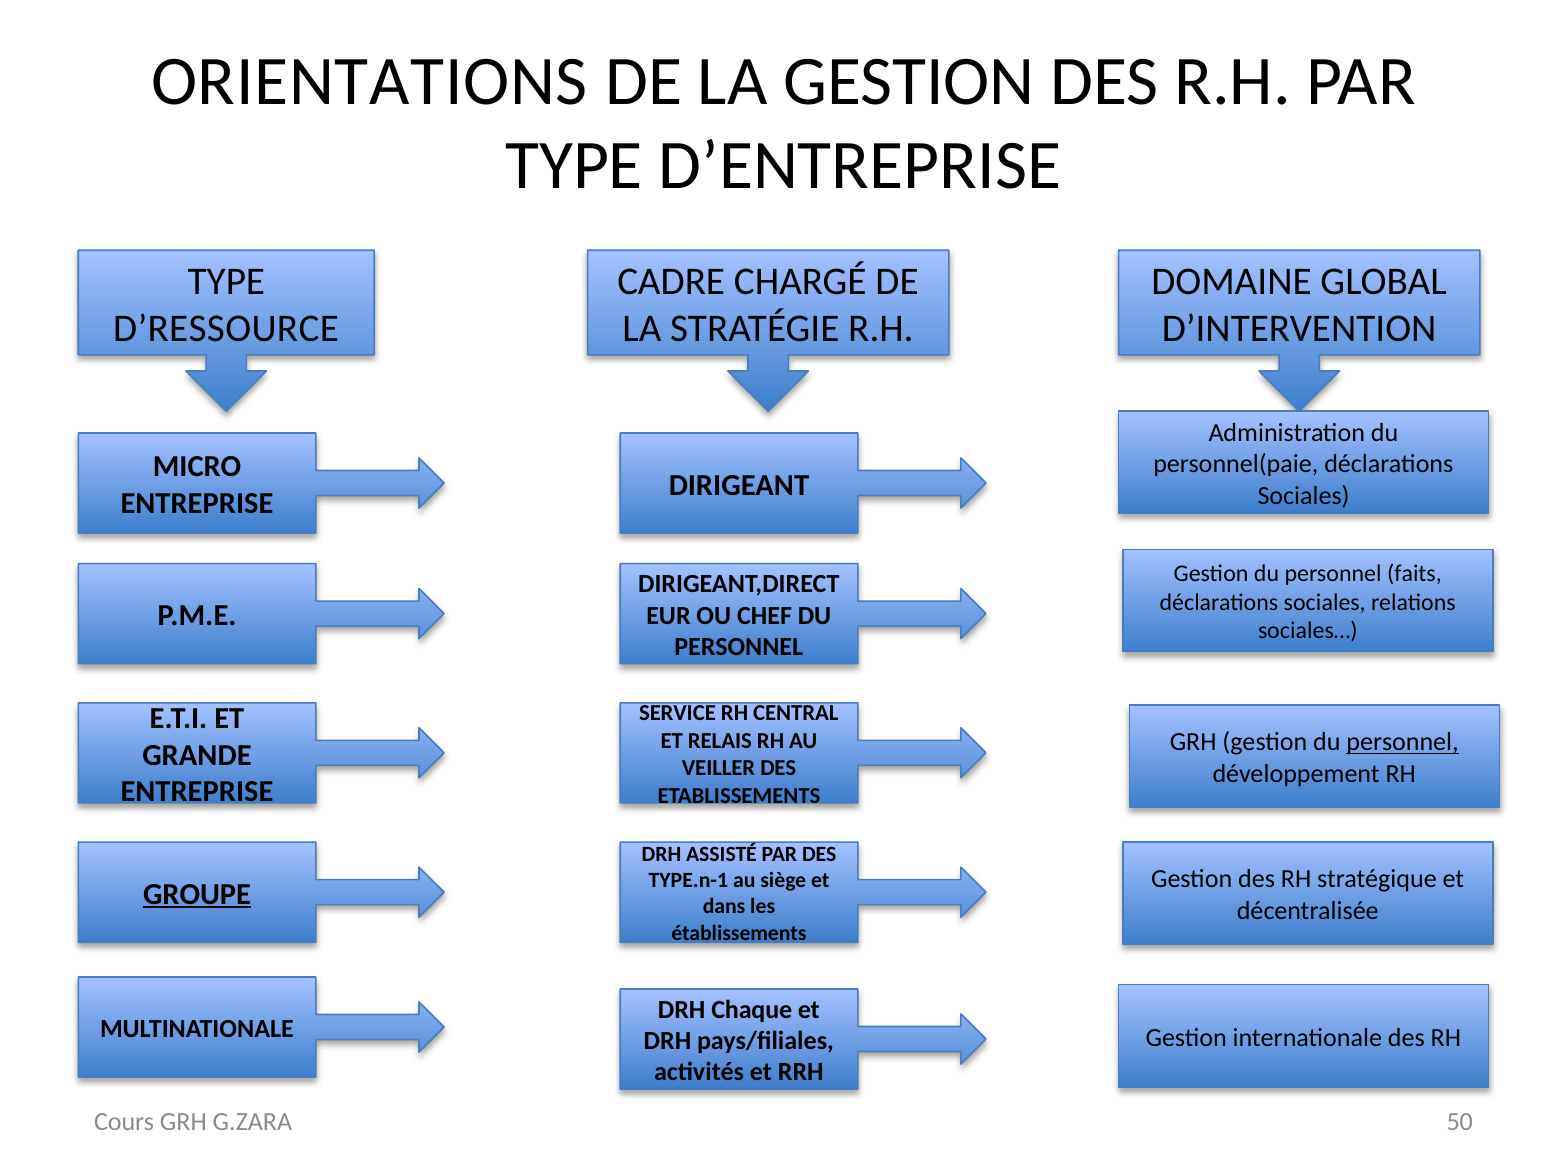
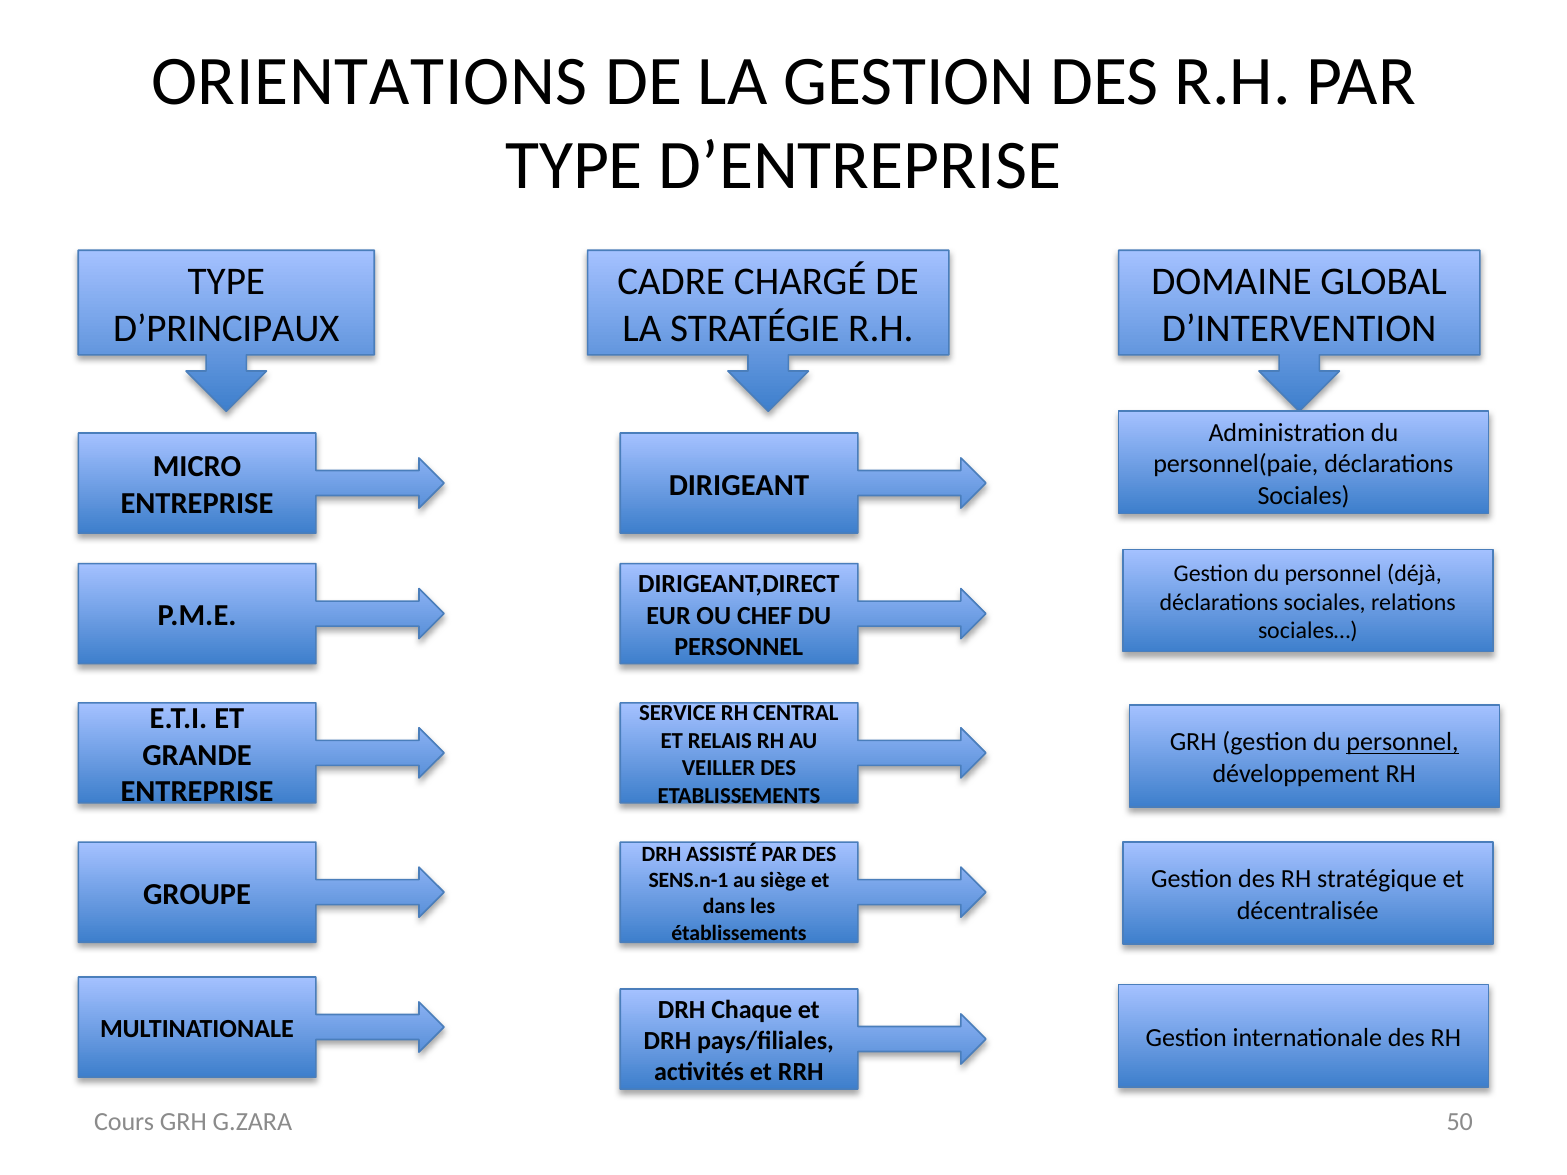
D’RESSOURCE: D’RESSOURCE -> D’PRINCIPAUX
faits: faits -> déjà
TYPE.n-1: TYPE.n-1 -> SENS.n-1
GROUPE underline: present -> none
